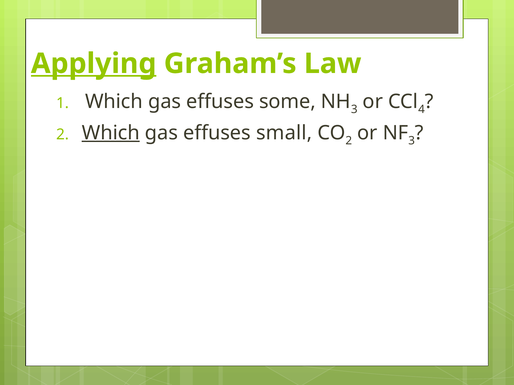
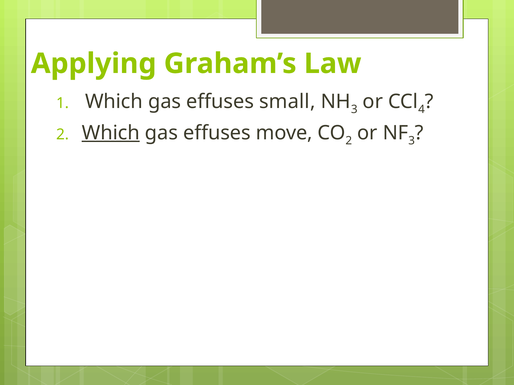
Applying underline: present -> none
some: some -> small
small: small -> move
